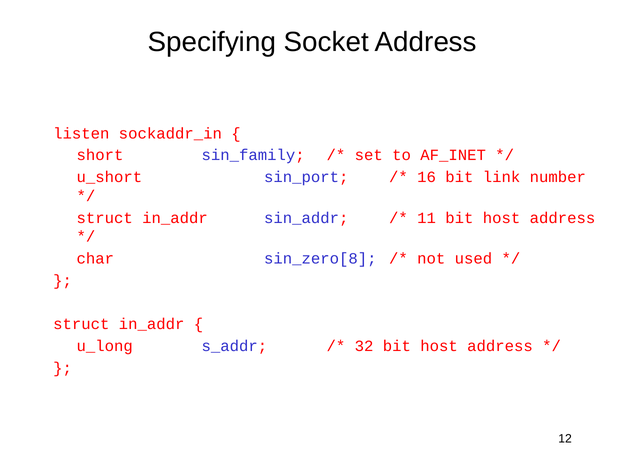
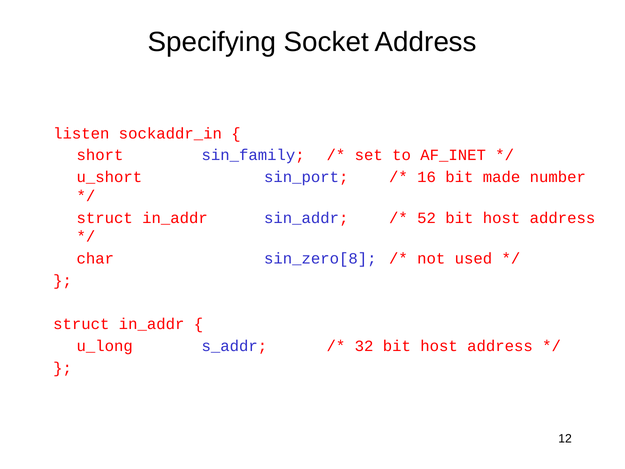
link: link -> made
11: 11 -> 52
